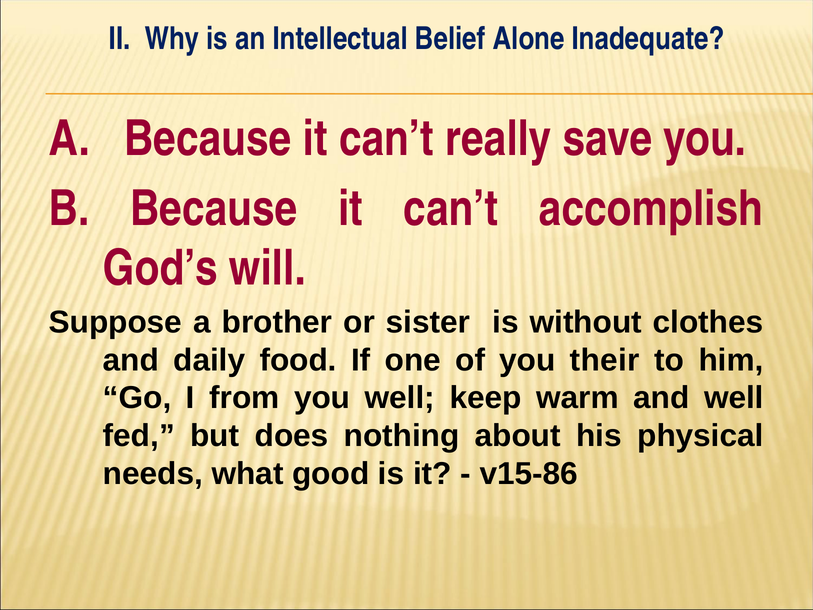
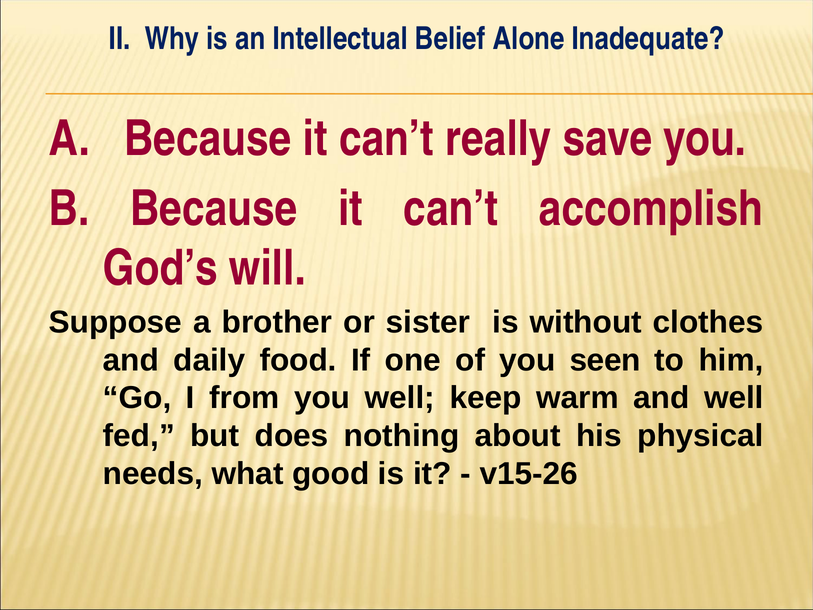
their: their -> seen
v15-86: v15-86 -> v15-26
